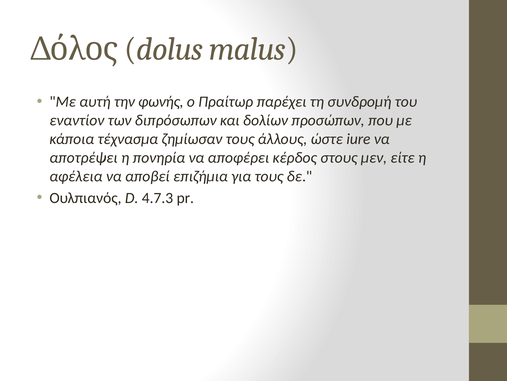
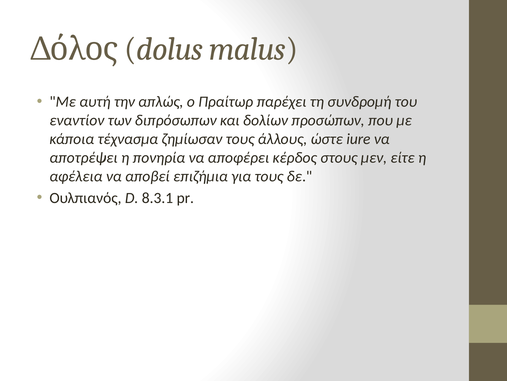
φωνής: φωνής -> απλώς
4.7.3: 4.7.3 -> 8.3.1
